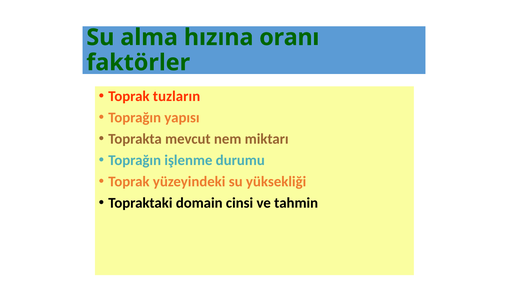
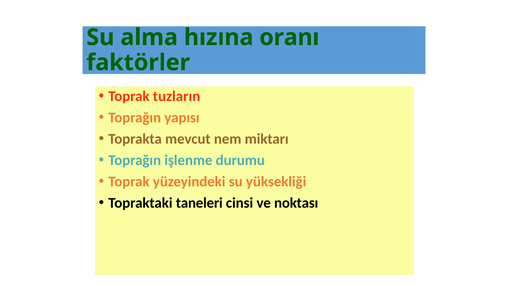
domain: domain -> taneleri
tahmin: tahmin -> noktası
